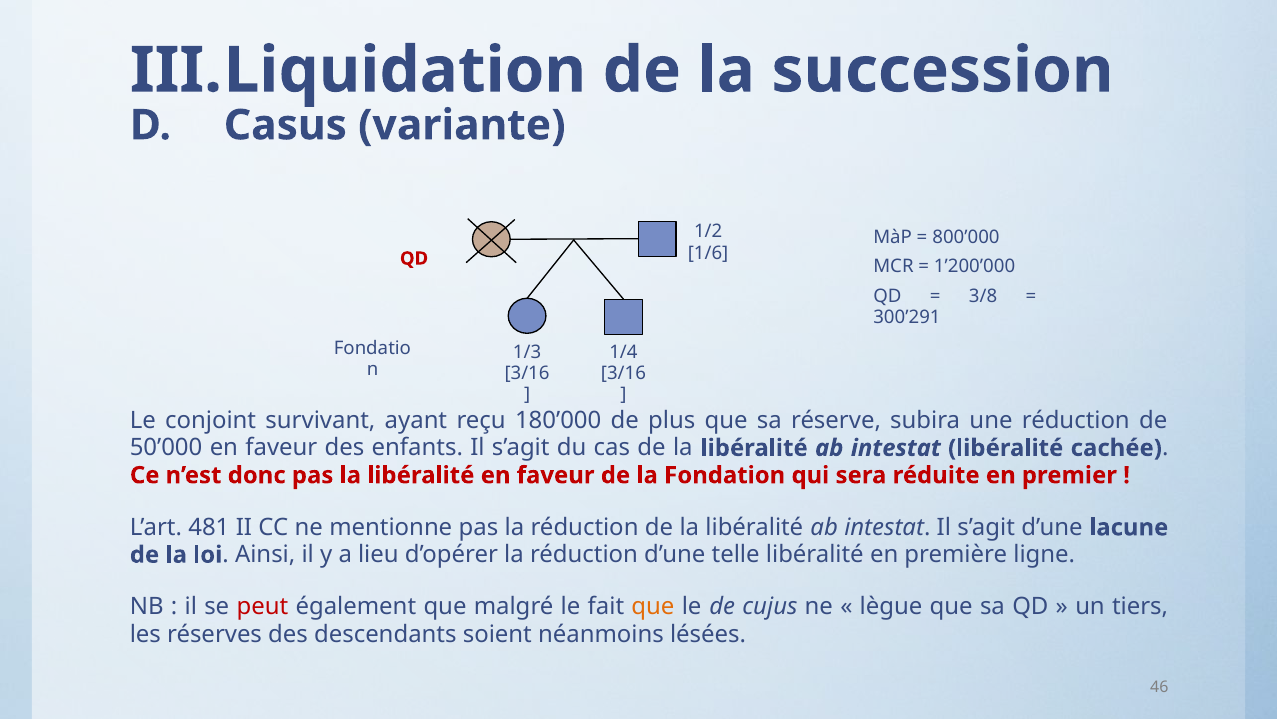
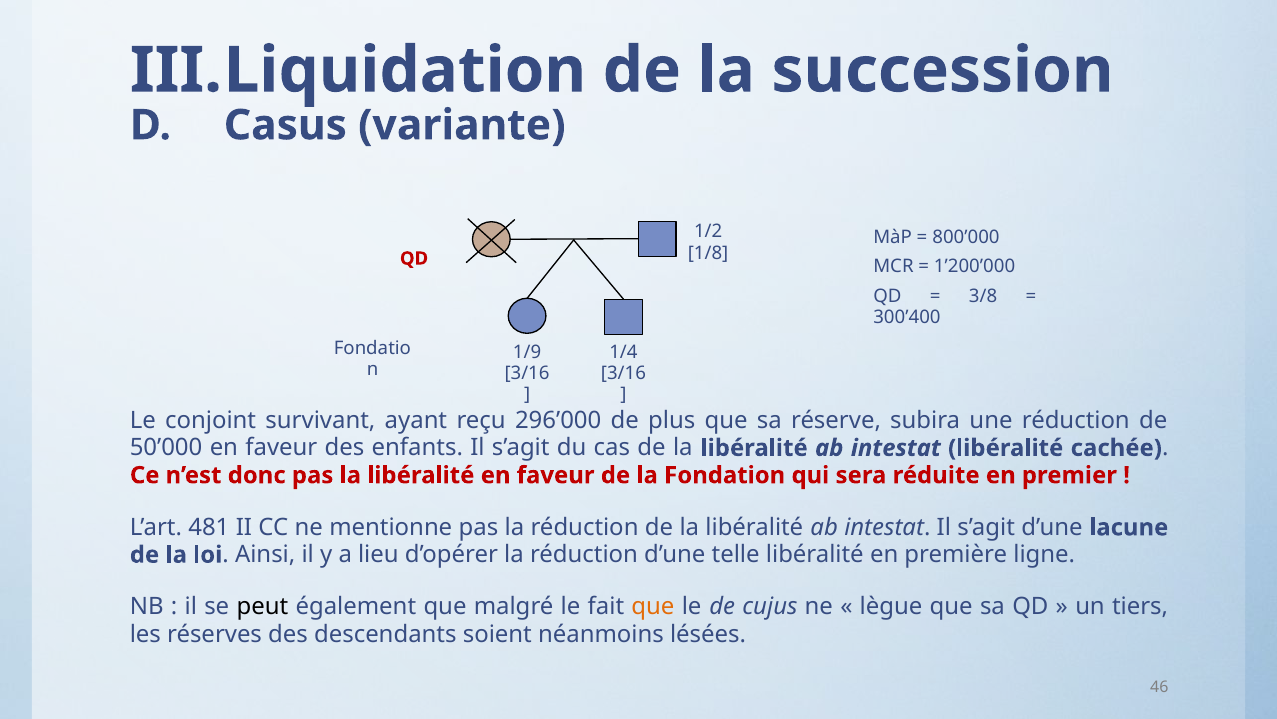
1/6: 1/6 -> 1/8
300’291: 300’291 -> 300’400
1/3: 1/3 -> 1/9
180’000: 180’000 -> 296’000
peut colour: red -> black
